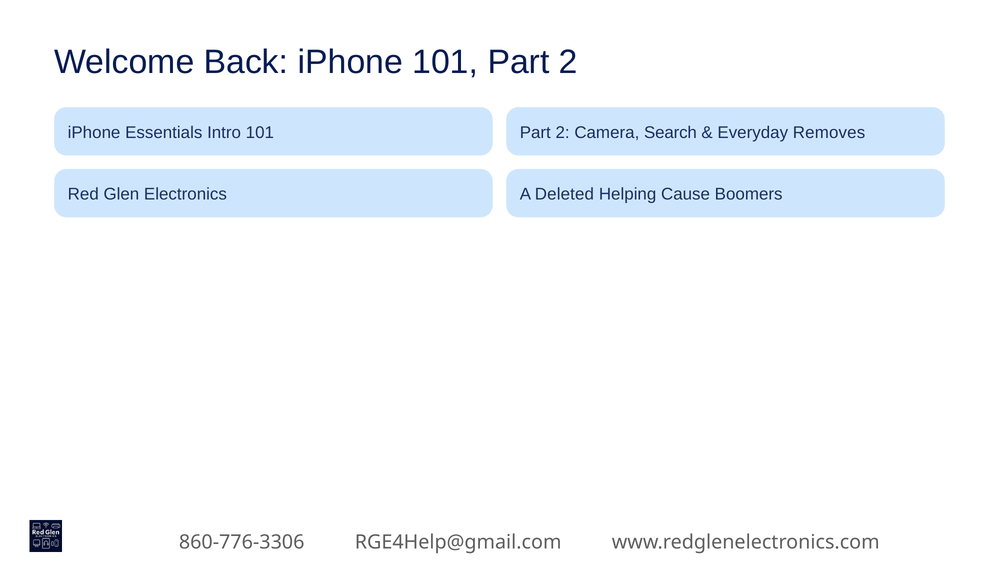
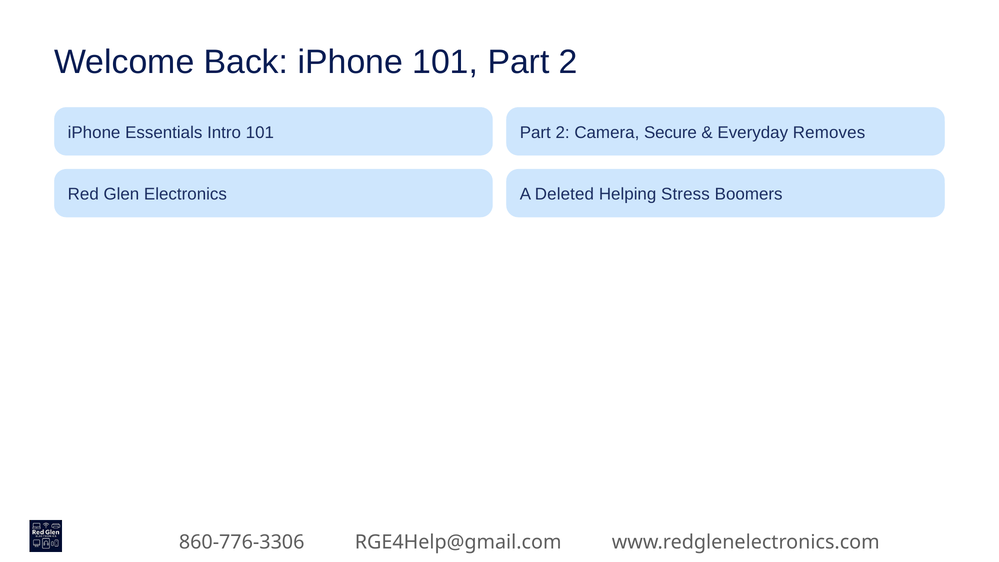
Search: Search -> Secure
Cause: Cause -> Stress
